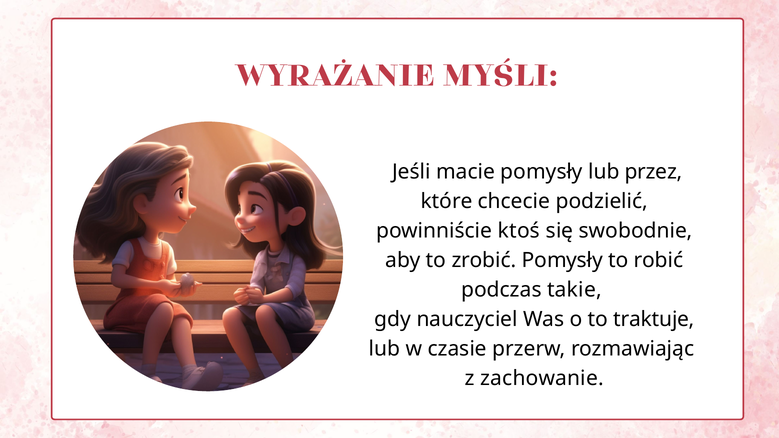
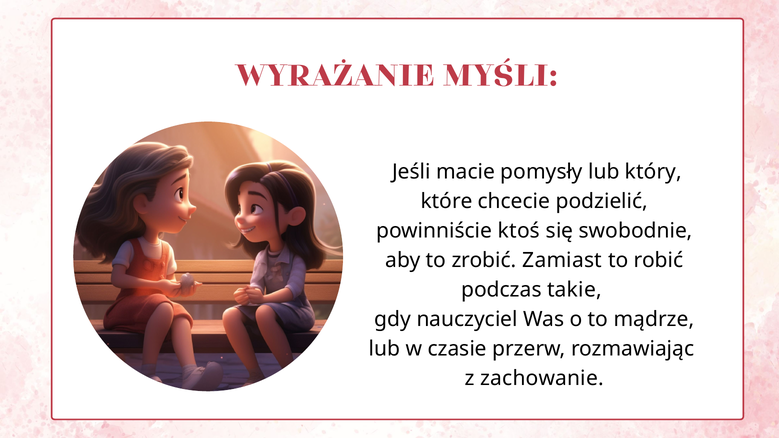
przez: przez -> który
zrobić Pomysły: Pomysły -> Zamiast
traktuje: traktuje -> mądrze
